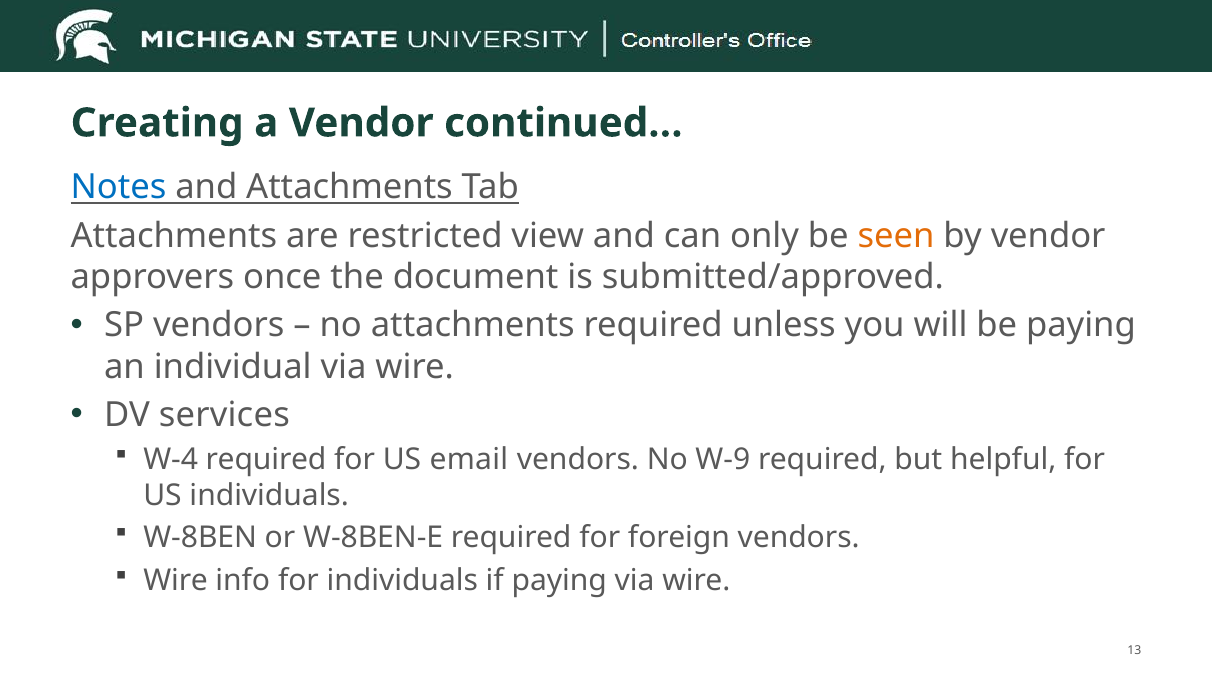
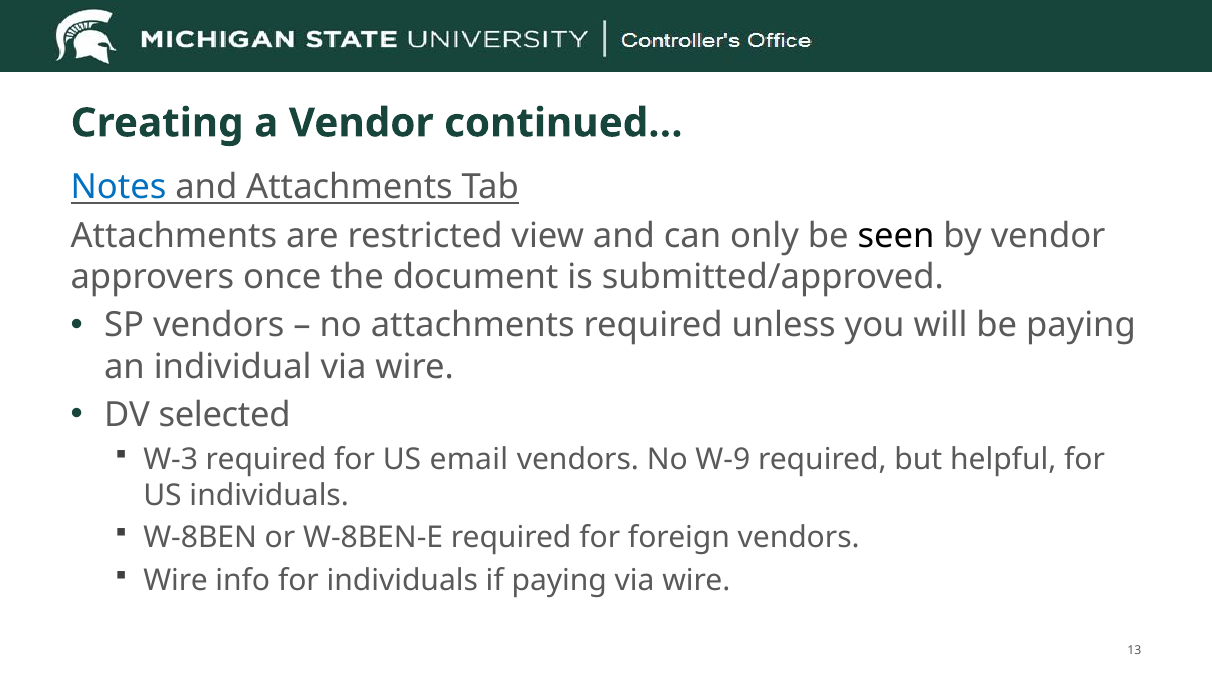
seen colour: orange -> black
services: services -> selected
W-4: W-4 -> W-3
